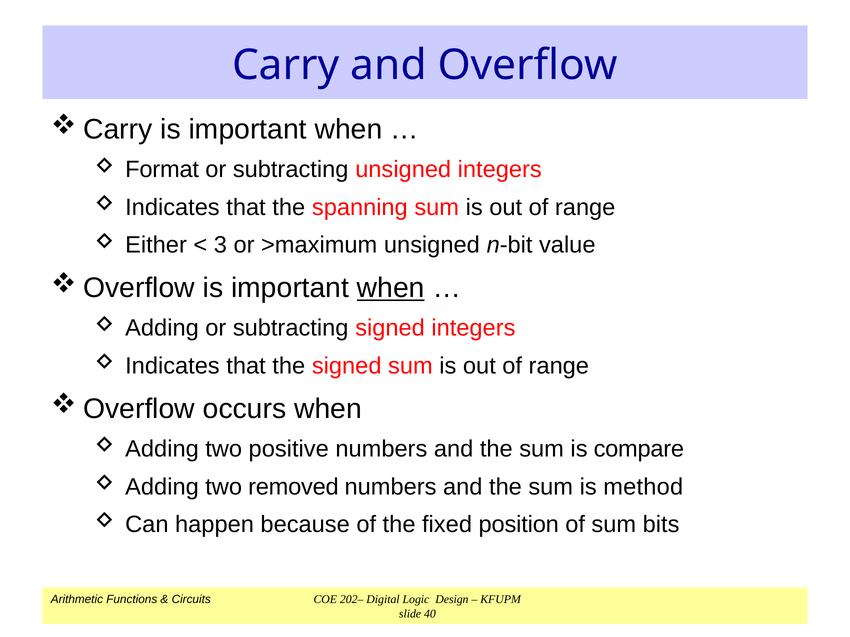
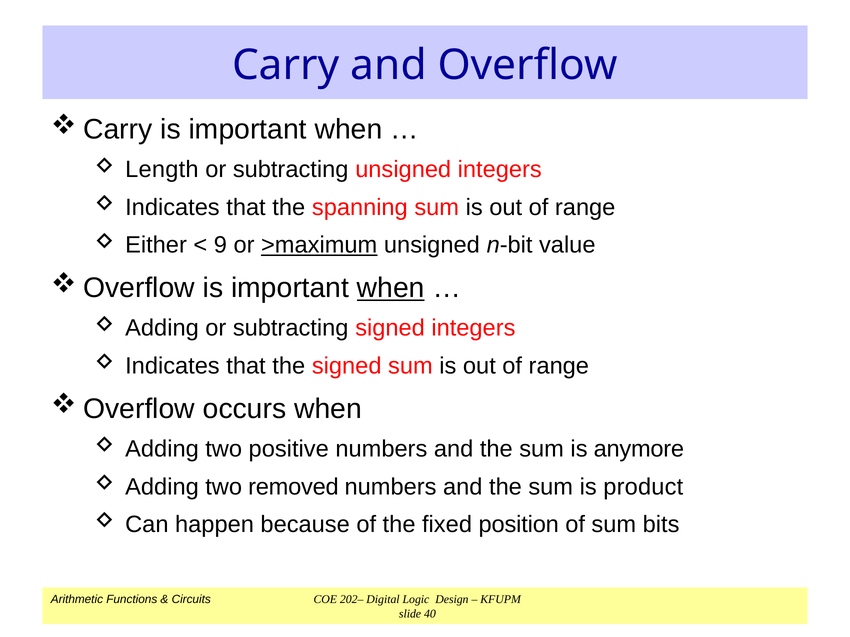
Format: Format -> Length
3: 3 -> 9
>maximum underline: none -> present
compare: compare -> anymore
method: method -> product
